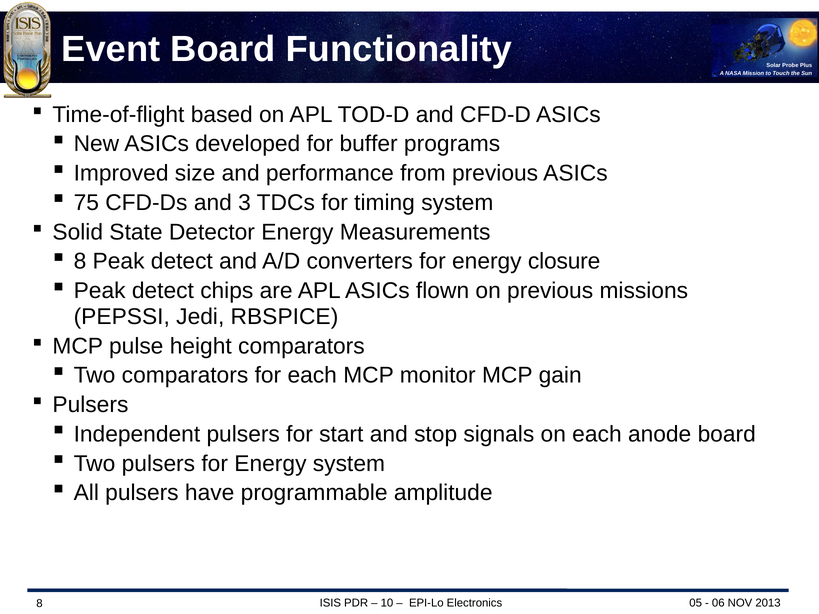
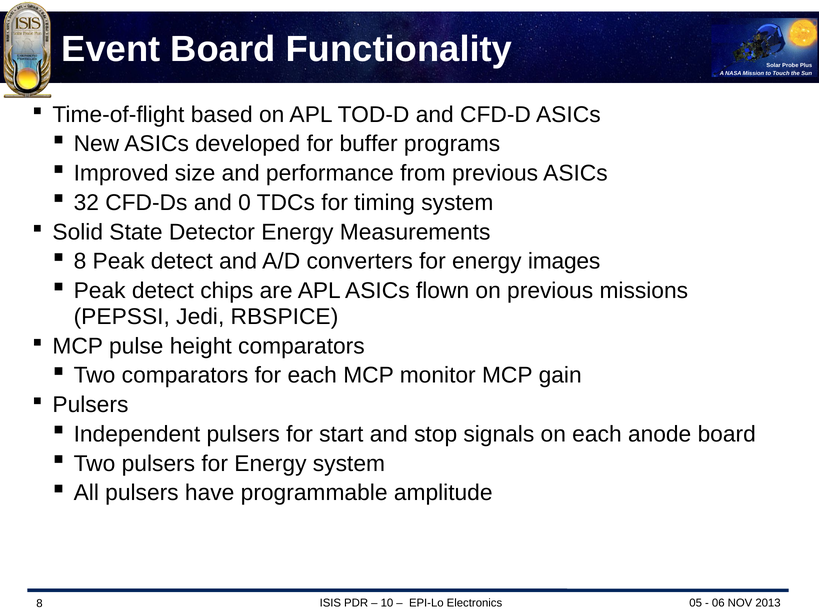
75: 75 -> 32
3: 3 -> 0
closure: closure -> images
